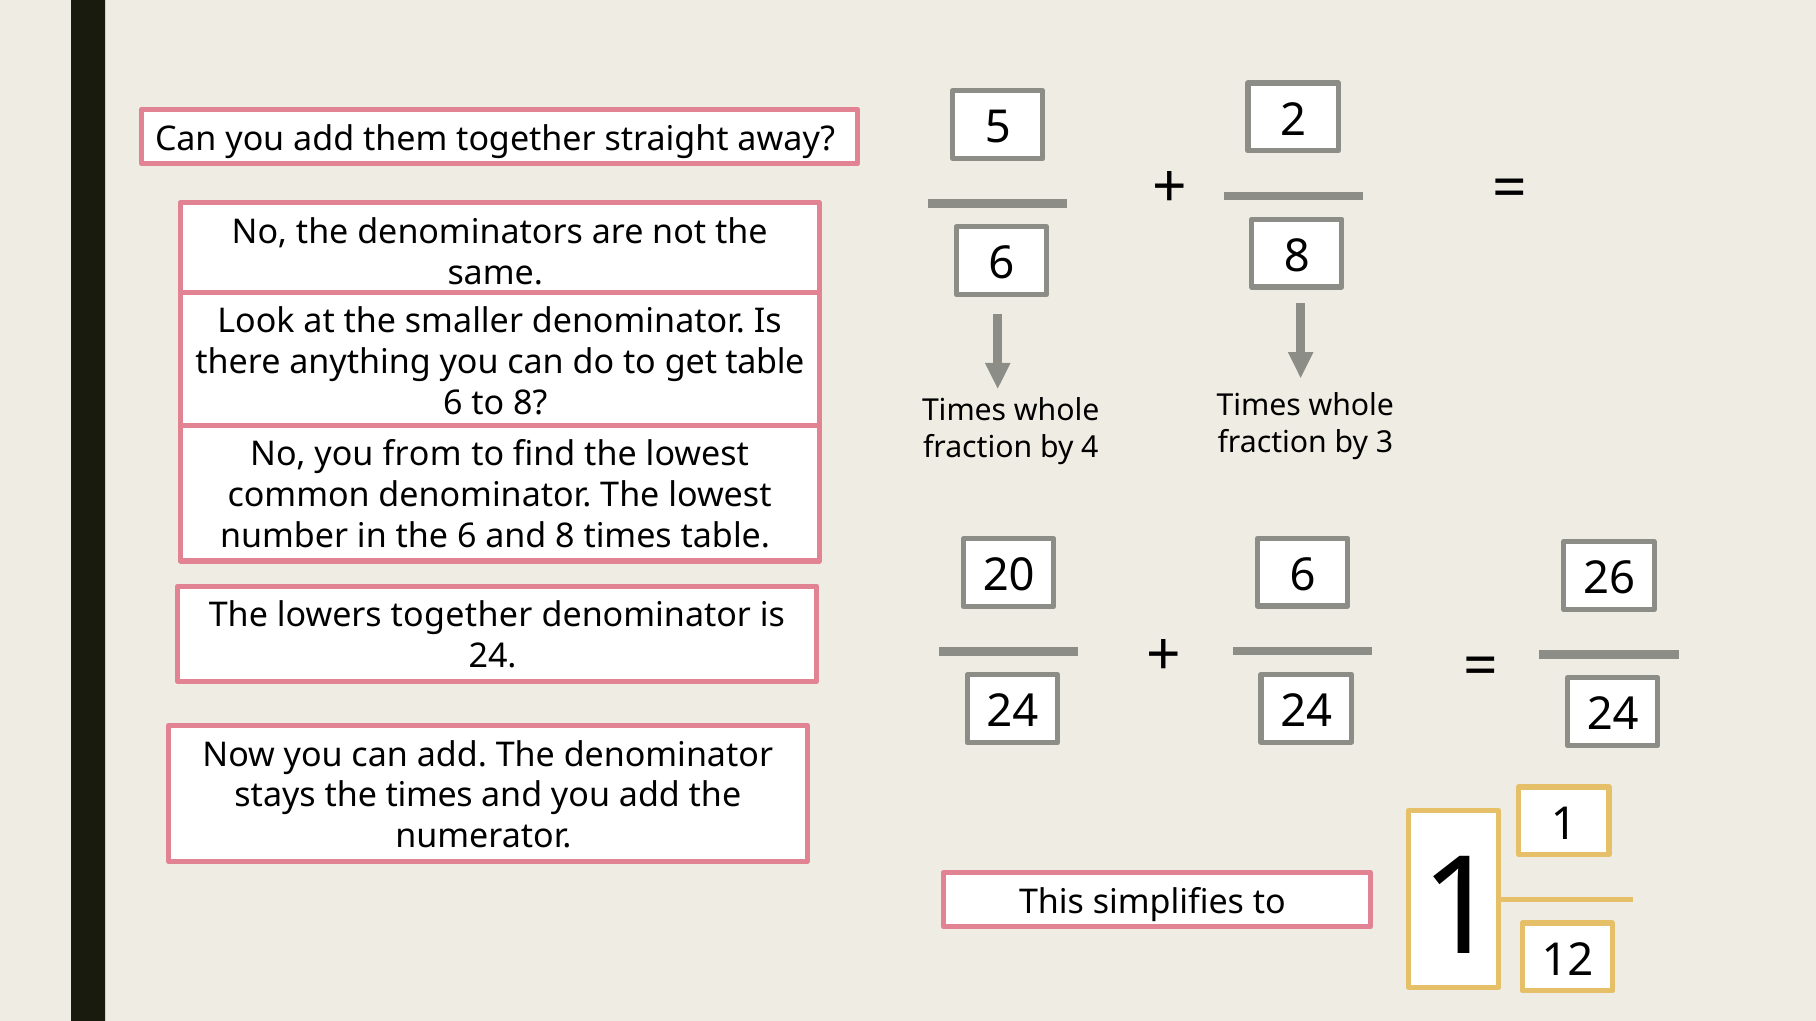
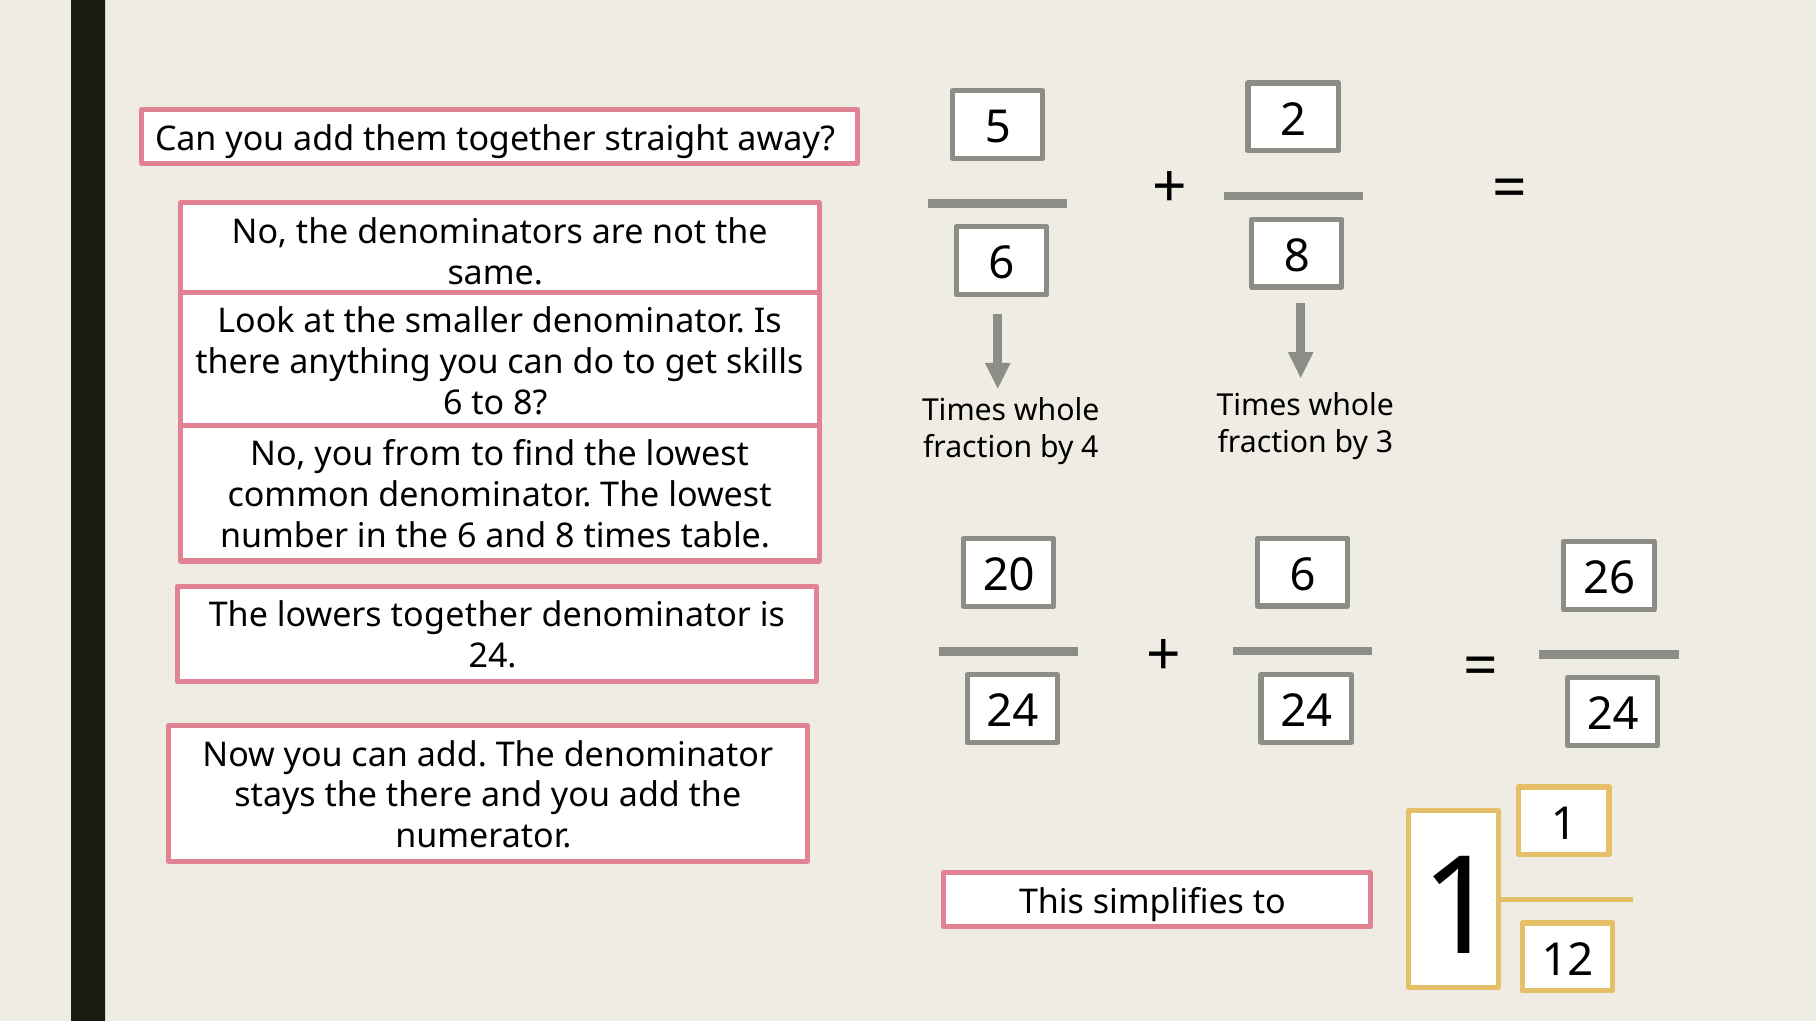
get table: table -> skills
the times: times -> there
